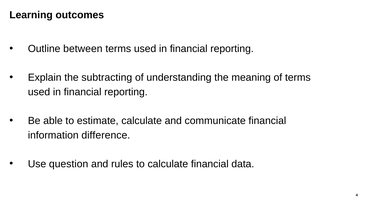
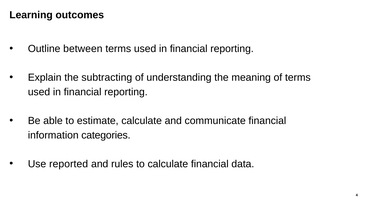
difference: difference -> categories
question: question -> reported
